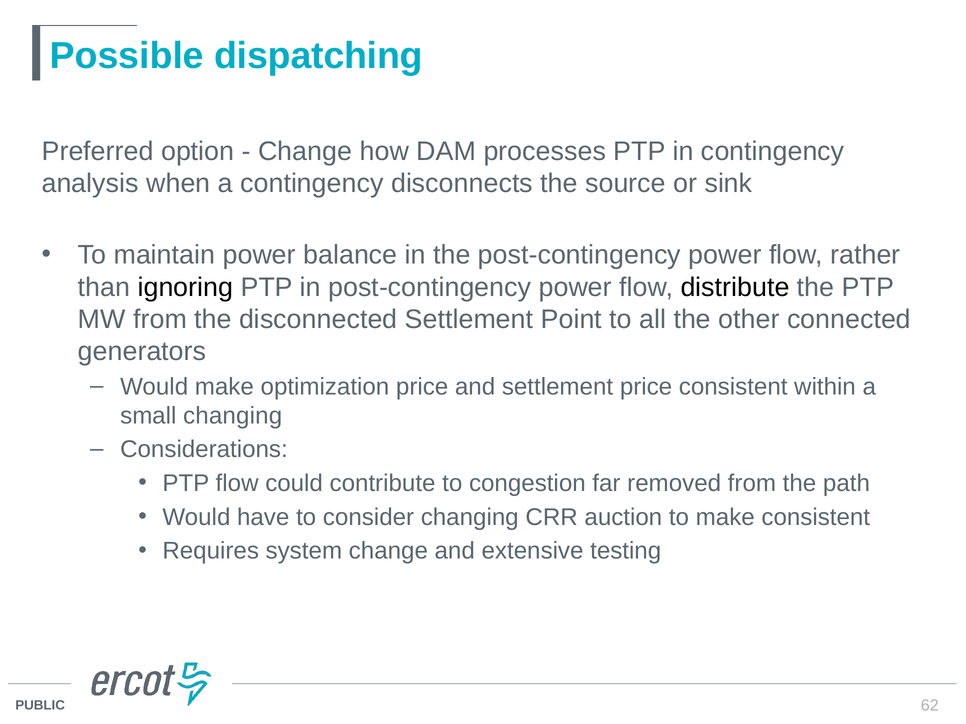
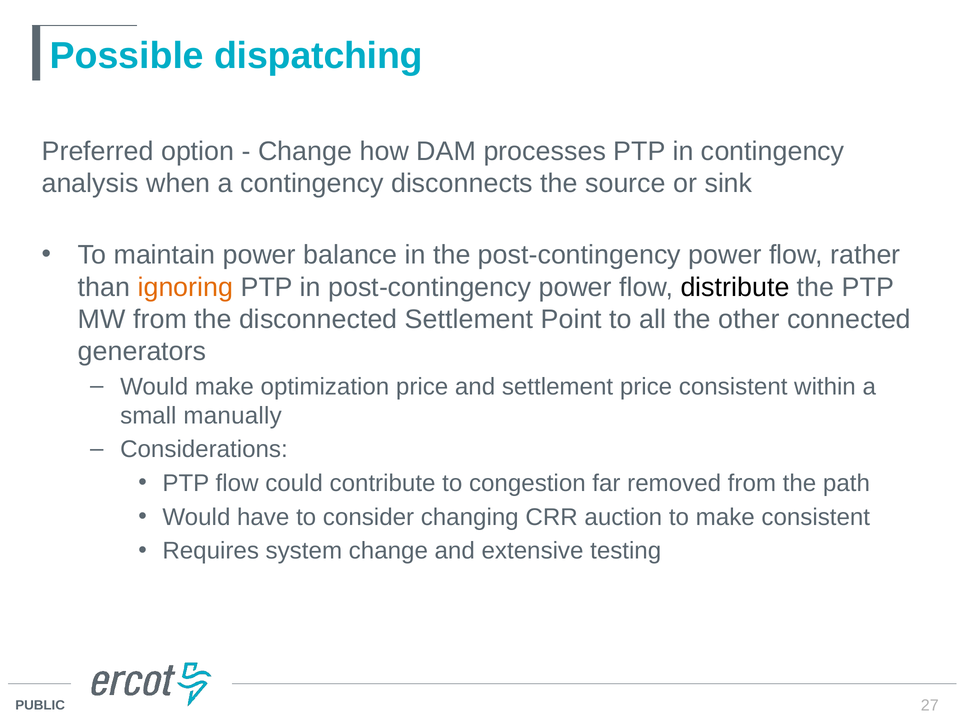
ignoring colour: black -> orange
small changing: changing -> manually
62: 62 -> 27
